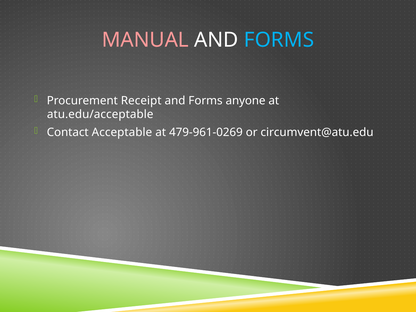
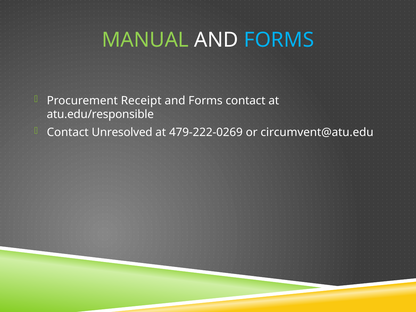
MANUAL colour: pink -> light green
Forms anyone: anyone -> contact
atu.edu/acceptable: atu.edu/acceptable -> atu.edu/responsible
Acceptable: Acceptable -> Unresolved
479-961-0269: 479-961-0269 -> 479-222-0269
